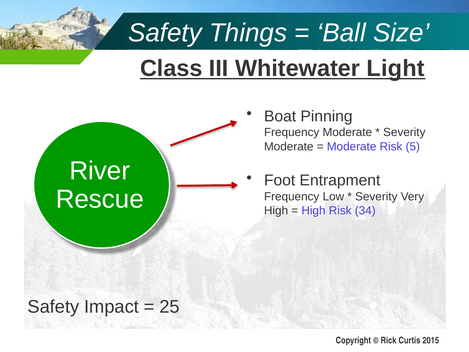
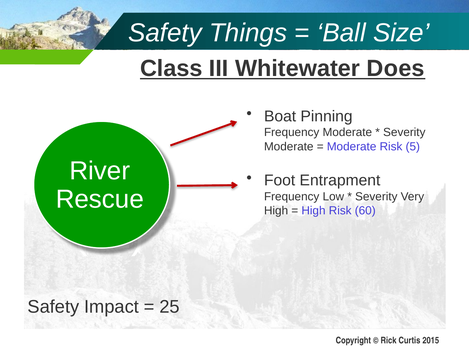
Light: Light -> Does
34: 34 -> 60
